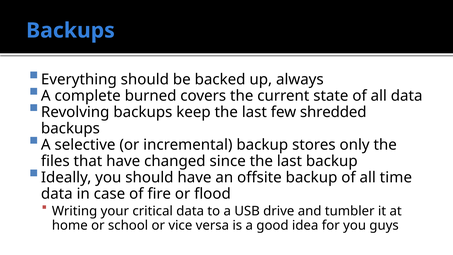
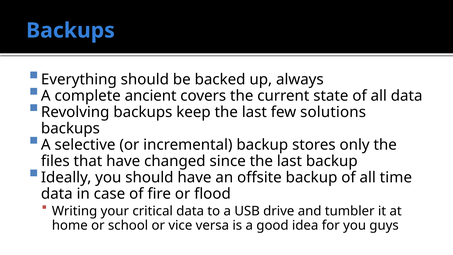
burned: burned -> ancient
shredded: shredded -> solutions
